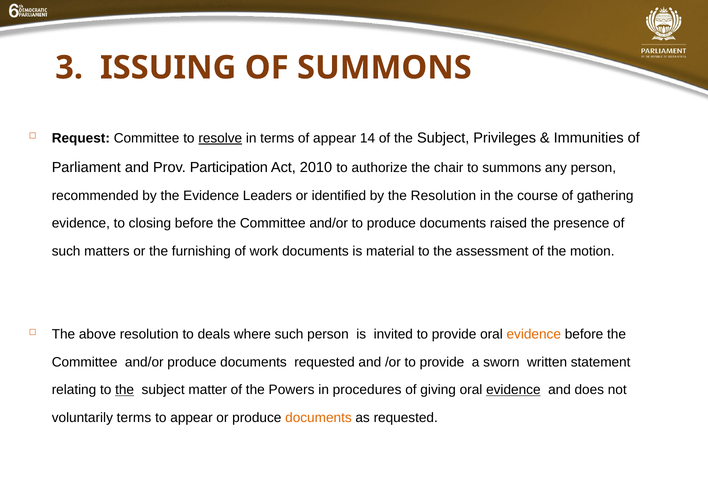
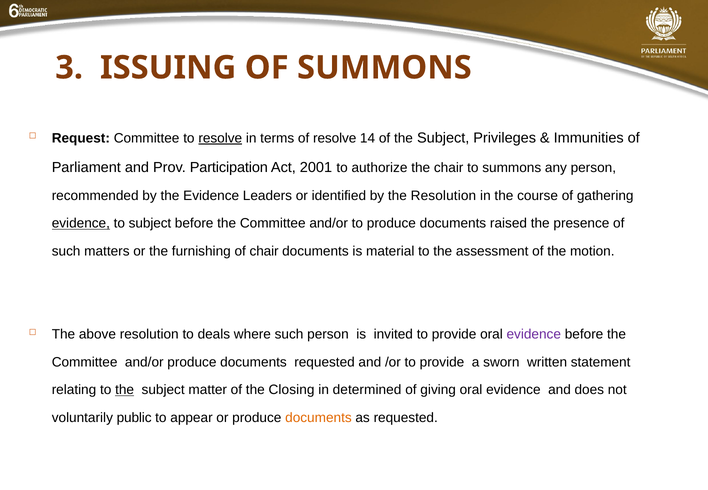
of appear: appear -> resolve
2010: 2010 -> 2001
evidence at (81, 223) underline: none -> present
to closing: closing -> subject
of work: work -> chair
evidence at (534, 334) colour: orange -> purple
Powers: Powers -> Closing
procedures: procedures -> determined
evidence at (513, 390) underline: present -> none
voluntarily terms: terms -> public
